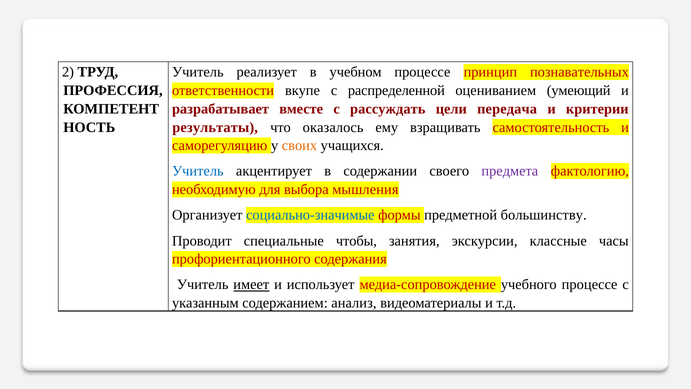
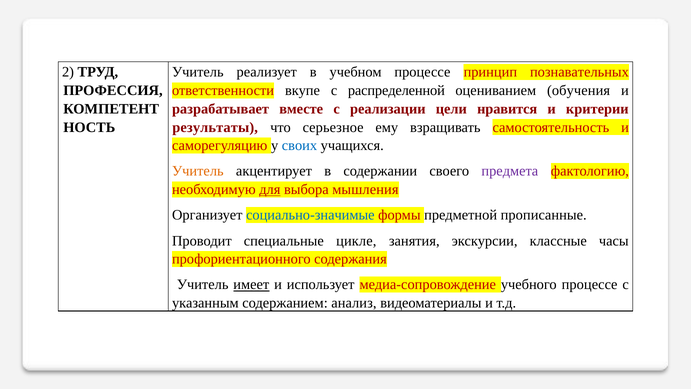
умеющий: умеющий -> обучения
рассуждать: рассуждать -> реализации
передача: передача -> нравится
оказалось: оказалось -> серьезное
своих colour: orange -> blue
Учитель at (198, 171) colour: blue -> orange
для underline: none -> present
большинству: большинству -> прописанные
чтобы: чтобы -> цикле
